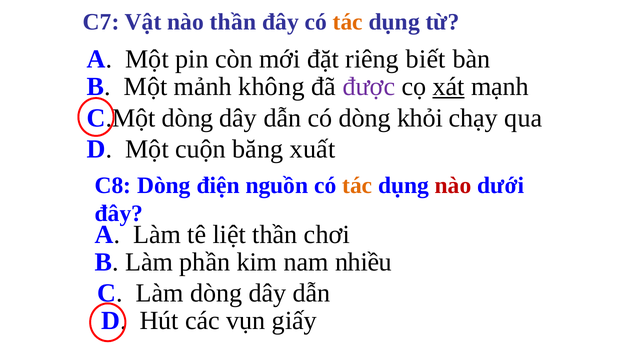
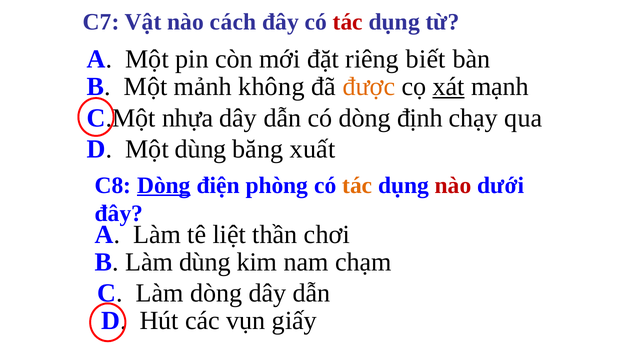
nào thần: thần -> cách
tác at (348, 22) colour: orange -> red
được colour: purple -> orange
C.Một dòng: dòng -> nhựa
khỏi: khỏi -> định
Một cuộn: cuộn -> dùng
Dòng at (164, 185) underline: none -> present
nguồn: nguồn -> phòng
Làm phần: phần -> dùng
nhiều: nhiều -> chạm
